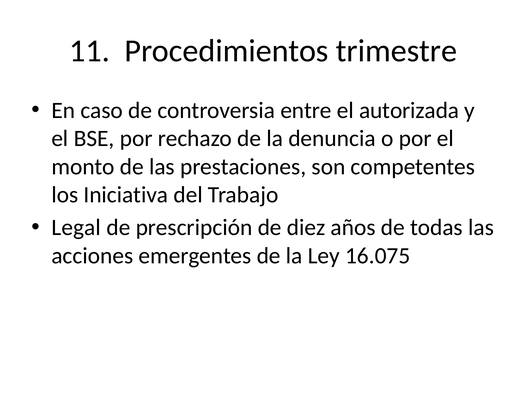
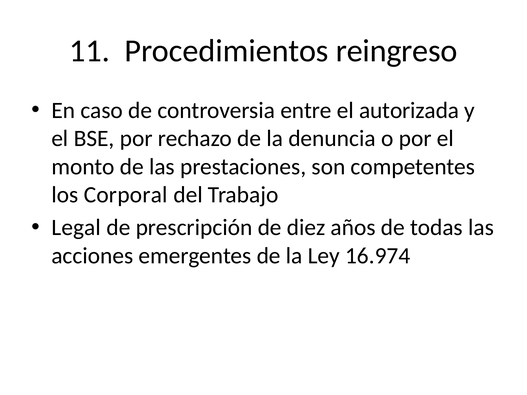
trimestre: trimestre -> reingreso
Iniciativa: Iniciativa -> Corporal
16.075: 16.075 -> 16.974
